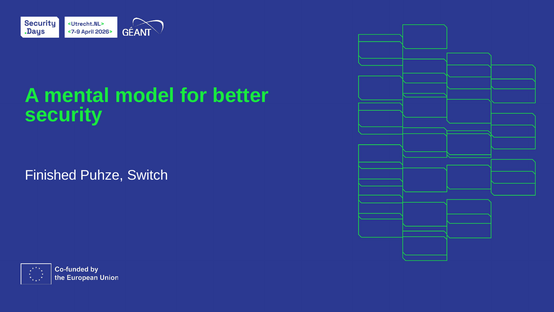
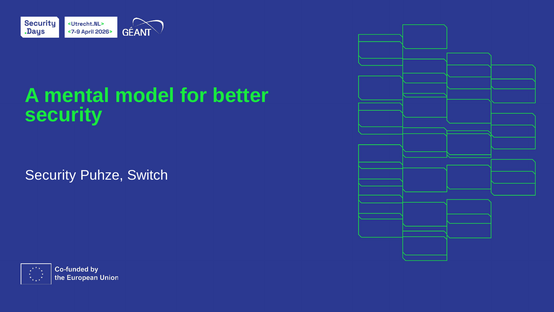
Finished at (51, 175): Finished -> Security
